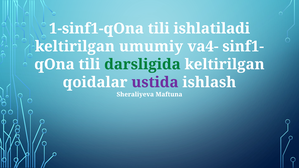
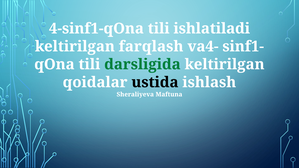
1-sinf1-qOna: 1-sinf1-qOna -> 4-sinf1-qOna
umumiy: umumiy -> farqlash
ustida colour: purple -> black
